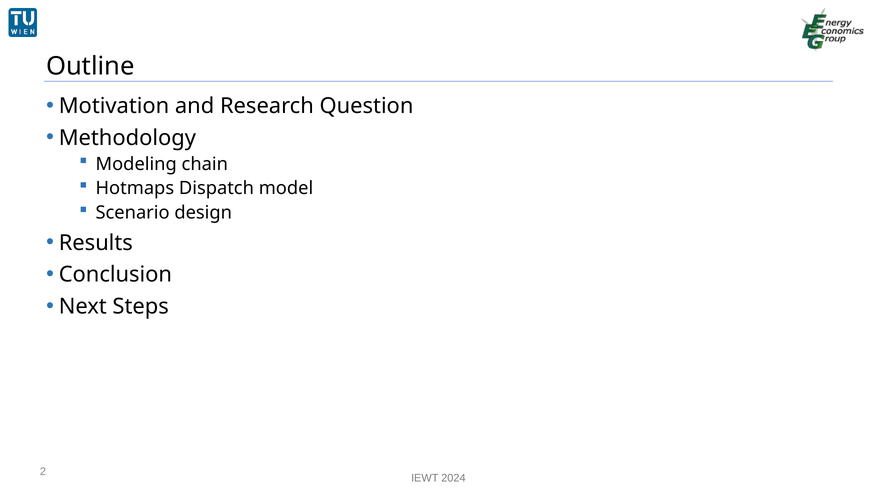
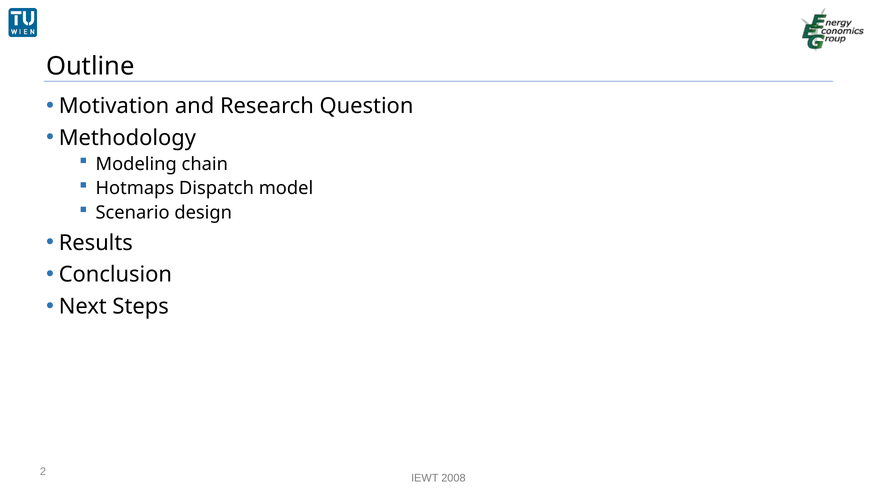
2024: 2024 -> 2008
